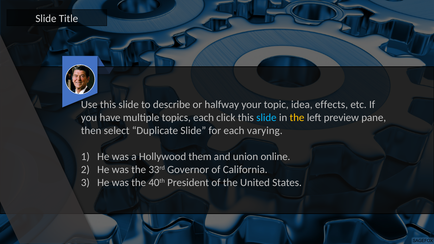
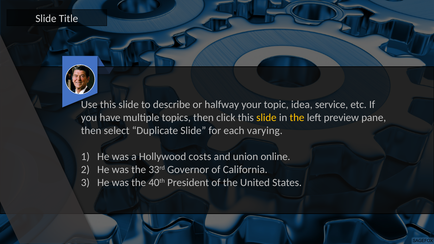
effects: effects -> service
topics each: each -> then
slide at (266, 118) colour: light blue -> yellow
them: them -> costs
